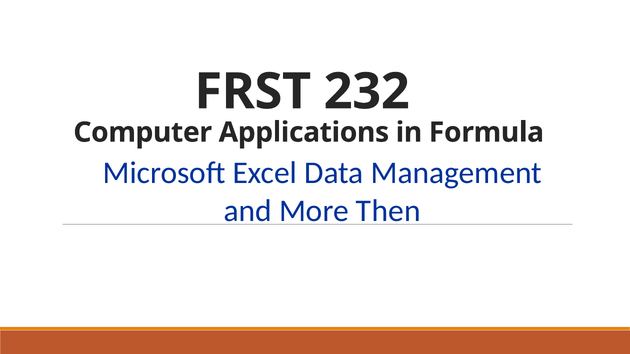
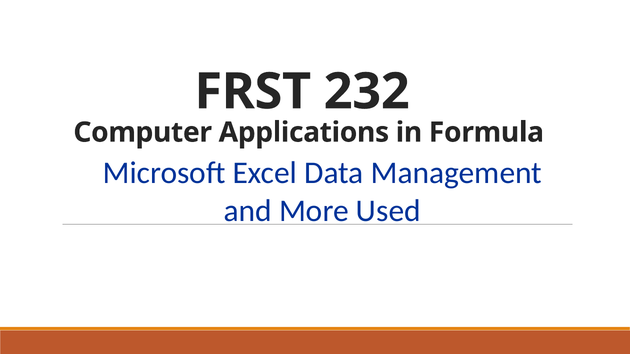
Then: Then -> Used
